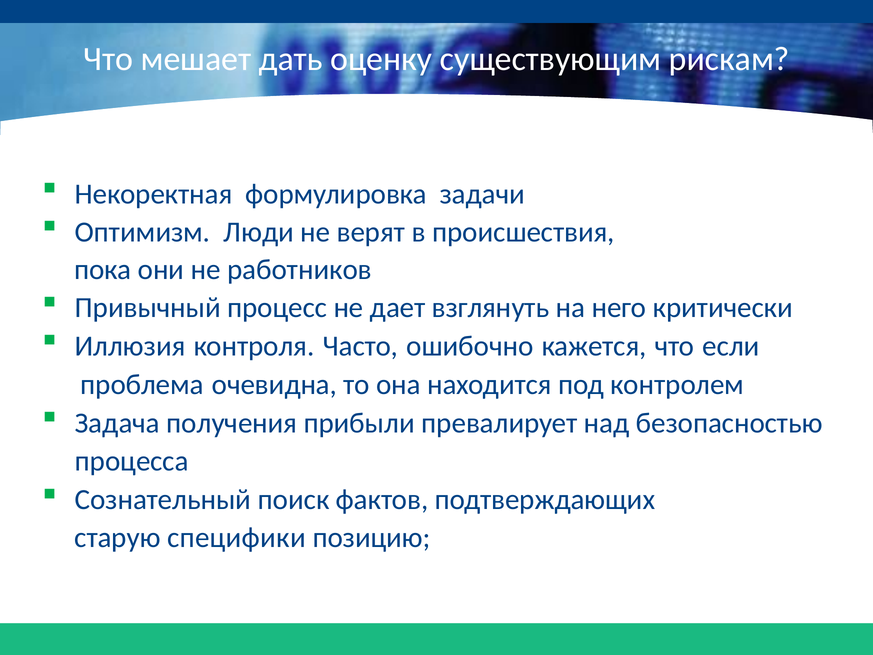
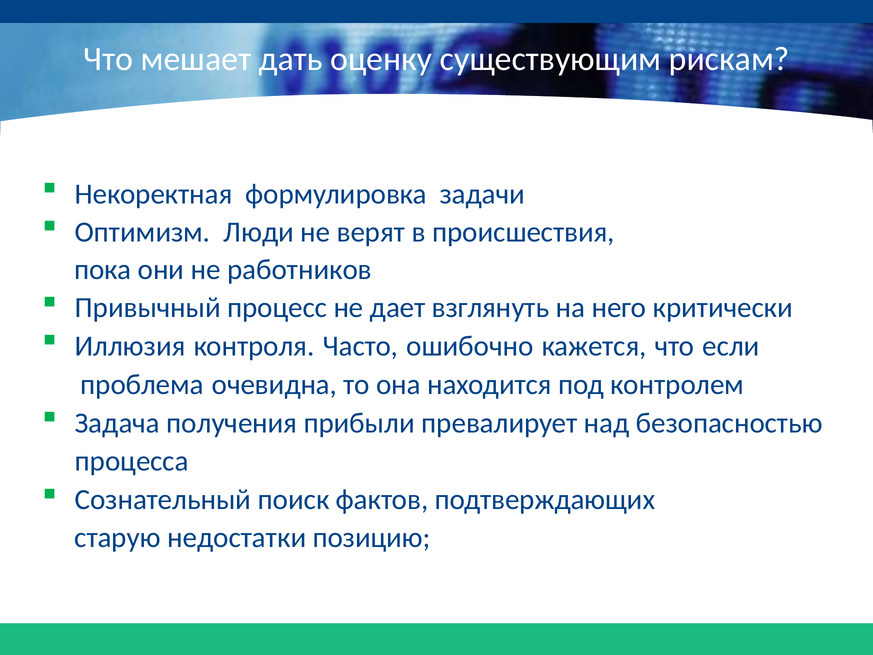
специфики: специфики -> недостатки
